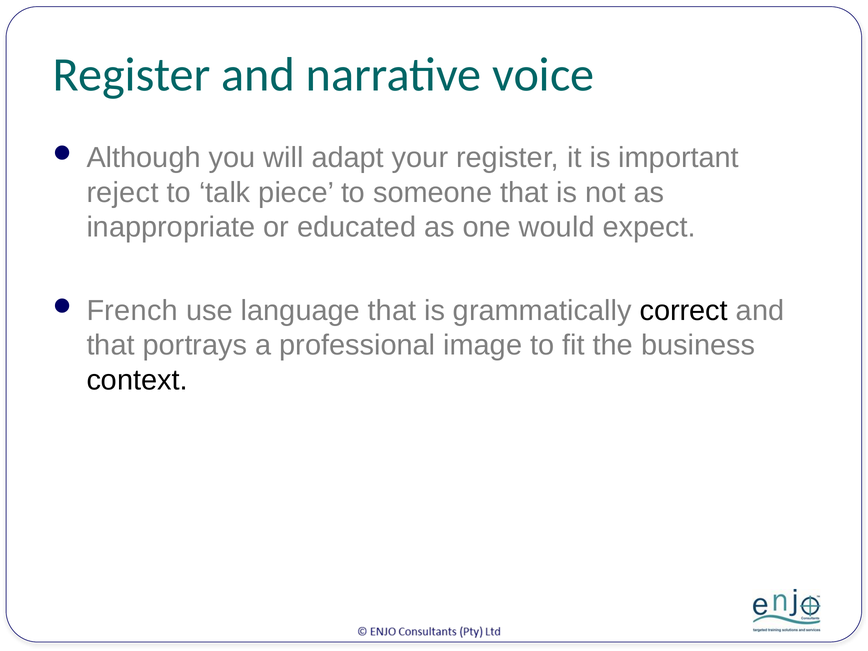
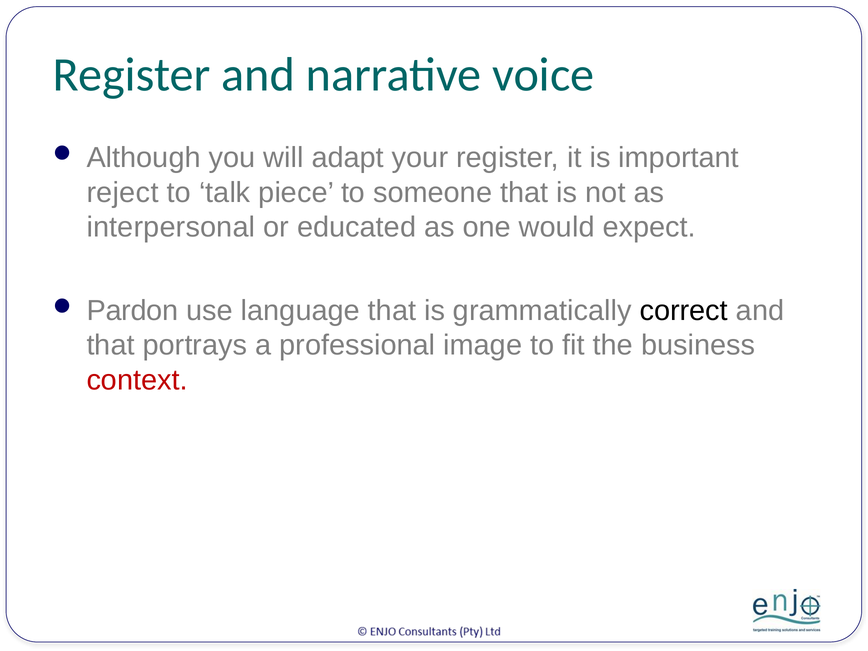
inappropriate: inappropriate -> interpersonal
French: French -> Pardon
context colour: black -> red
